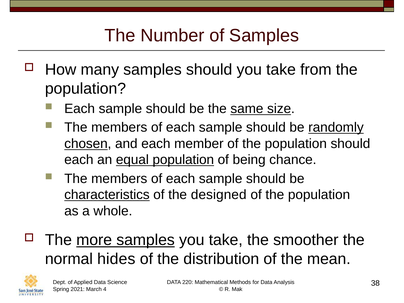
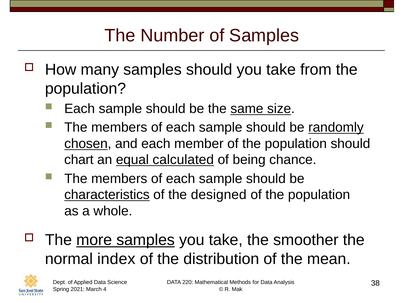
each at (79, 160): each -> chart
equal population: population -> calculated
hides: hides -> index
